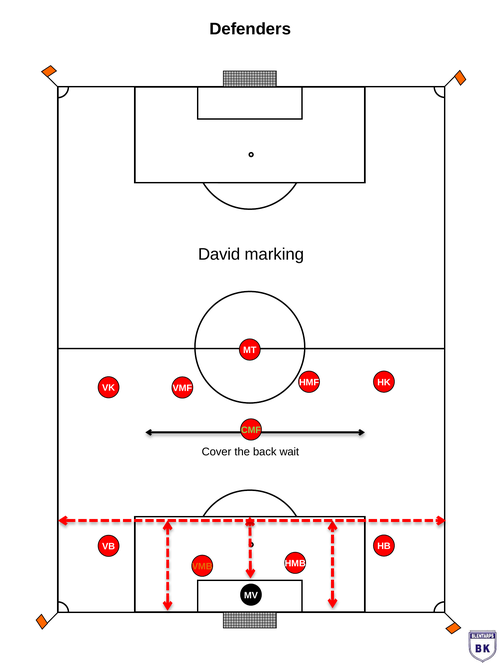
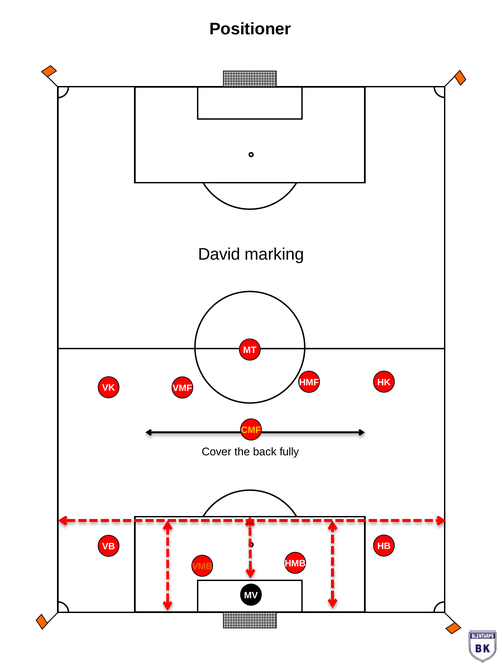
Defenders: Defenders -> Positioner
CMF colour: light green -> yellow
wait: wait -> fully
